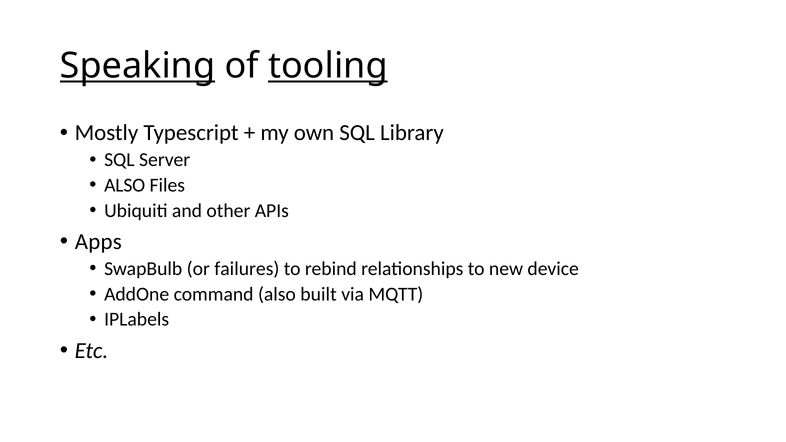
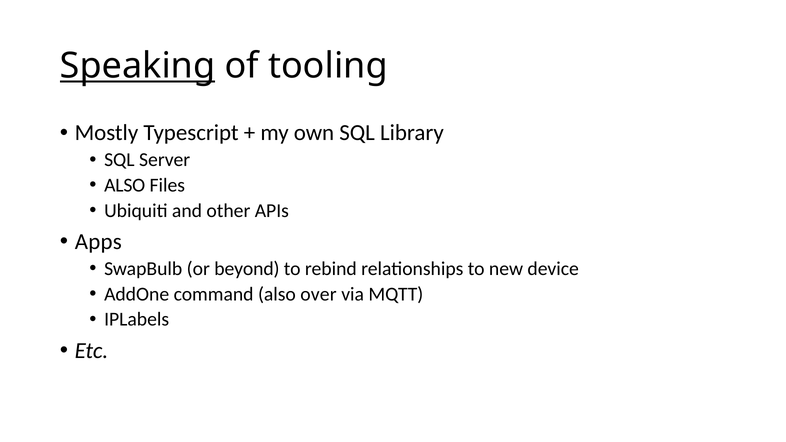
tooling underline: present -> none
failures: failures -> beyond
built: built -> over
